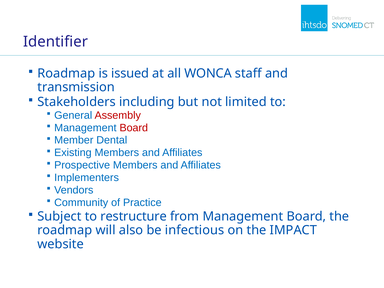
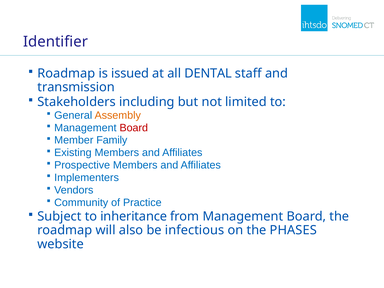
WONCA: WONCA -> DENTAL
Assembly colour: red -> orange
Dental: Dental -> Family
restructure: restructure -> inheritance
IMPACT: IMPACT -> PHASES
